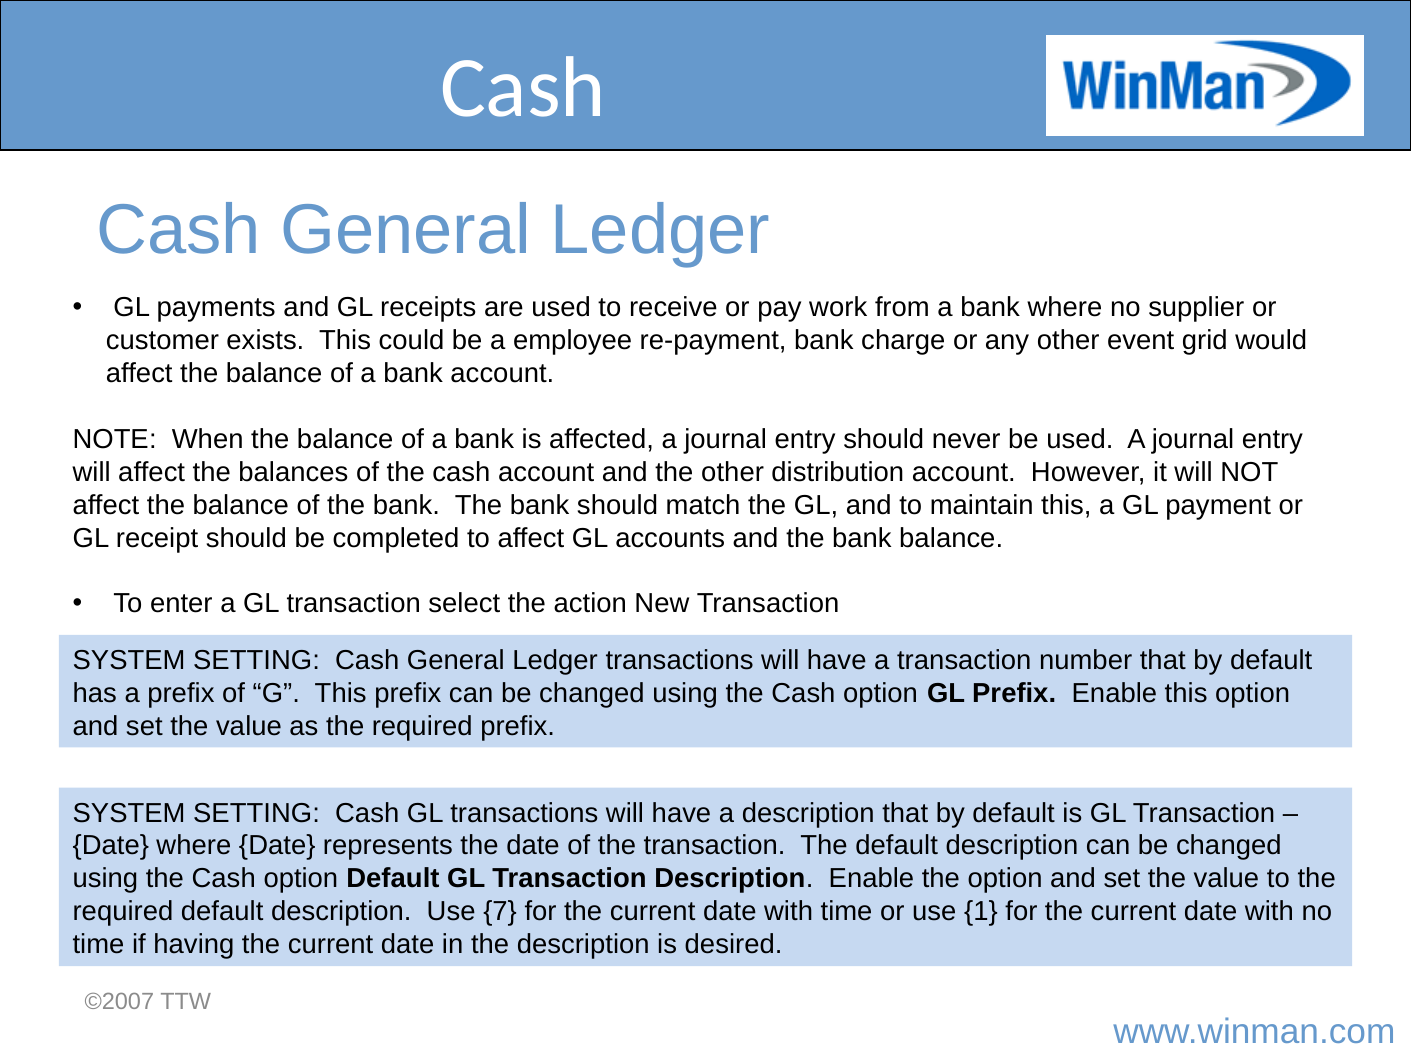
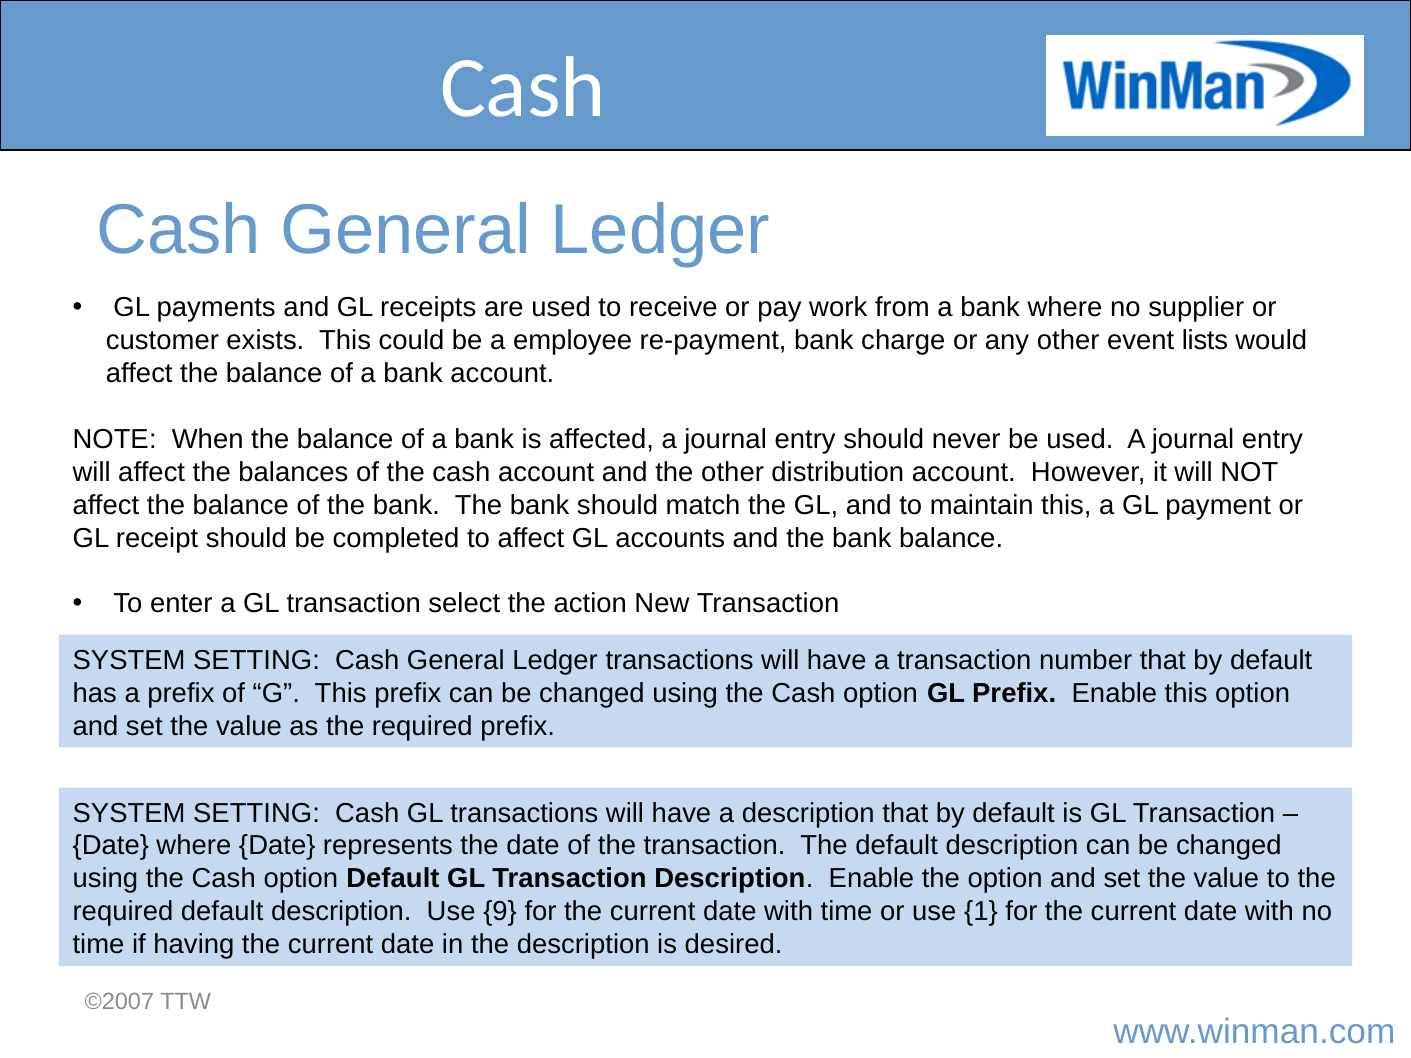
grid: grid -> lists
7: 7 -> 9
